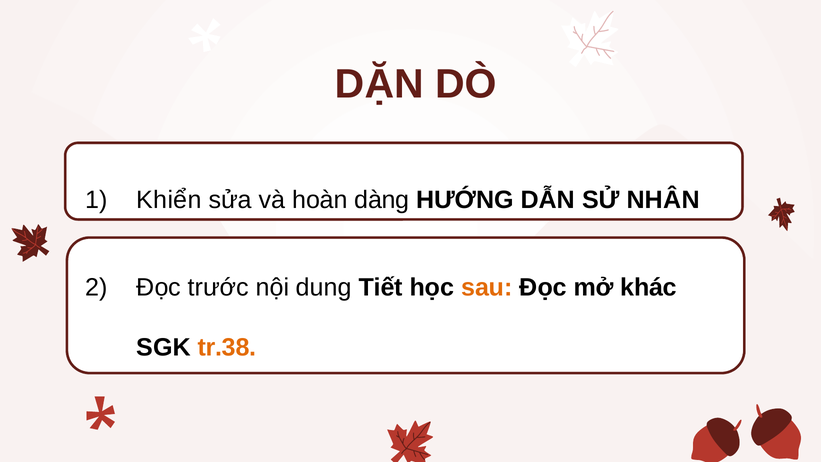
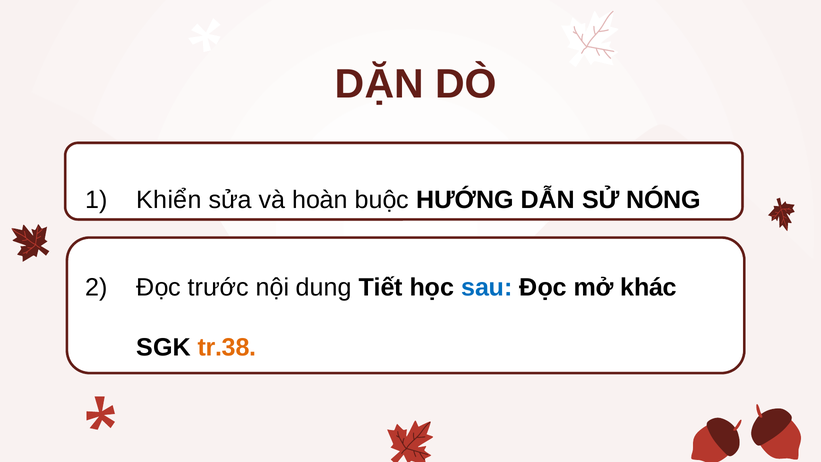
dàng: dàng -> buộc
NHÂN: NHÂN -> NÓNG
sau colour: orange -> blue
